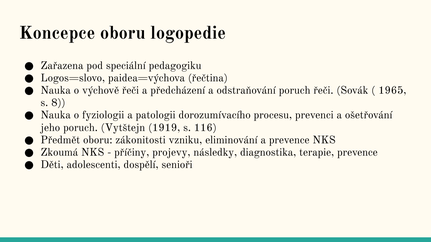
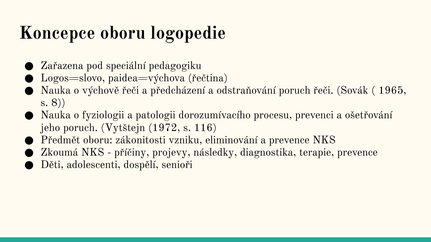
1919: 1919 -> 1972
